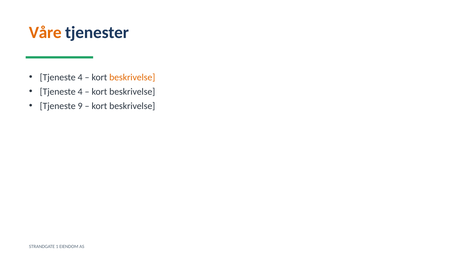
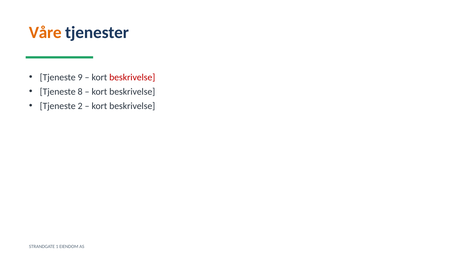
4 at (80, 77): 4 -> 9
beskrivelse at (132, 77) colour: orange -> red
4 at (80, 92): 4 -> 8
9: 9 -> 2
